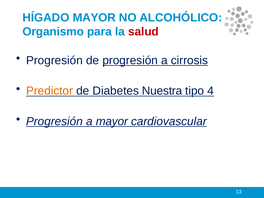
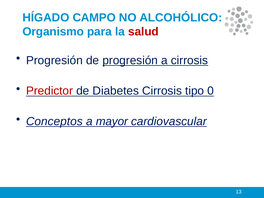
HÍGADO MAYOR: MAYOR -> CAMPO
Predictor colour: orange -> red
Diabetes Nuestra: Nuestra -> Cirrosis
4: 4 -> 0
Progresión at (54, 121): Progresión -> Conceptos
